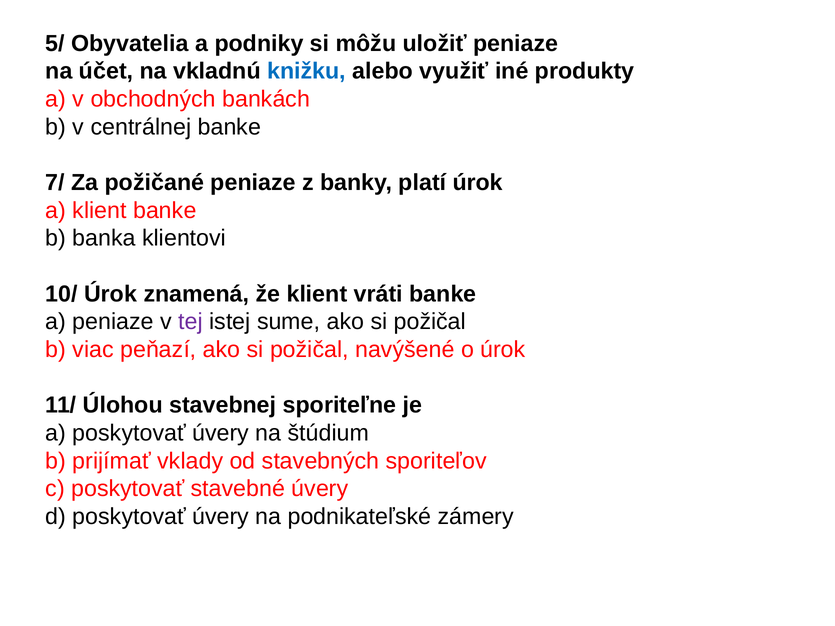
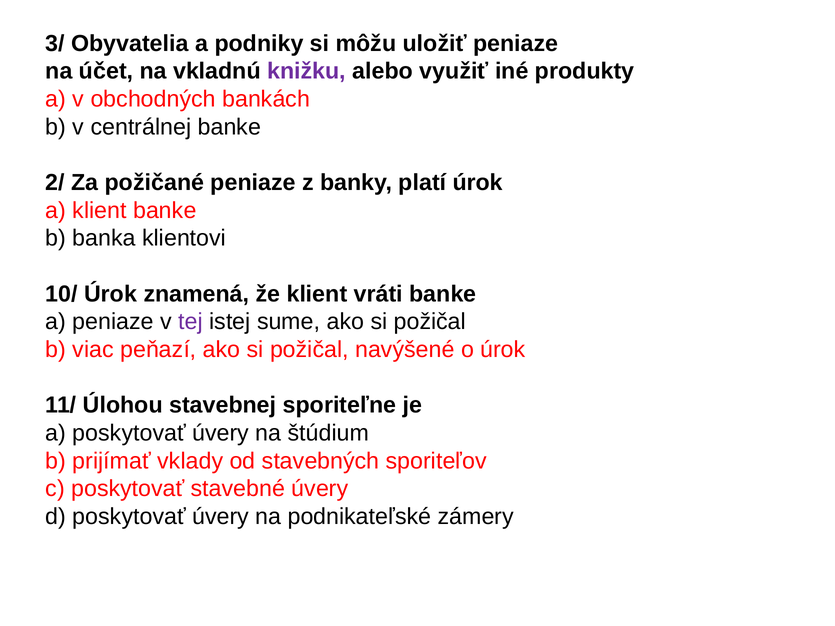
5/: 5/ -> 3/
knižku colour: blue -> purple
7/: 7/ -> 2/
